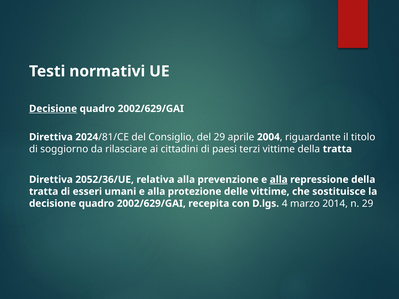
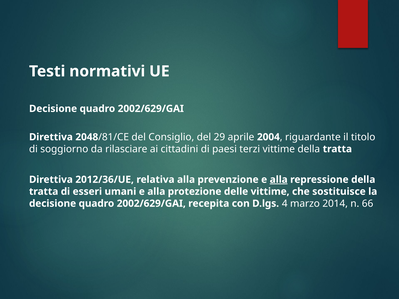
Decisione at (53, 109) underline: present -> none
2024: 2024 -> 2048
2052/36/UE: 2052/36/UE -> 2012/36/UE
n 29: 29 -> 66
